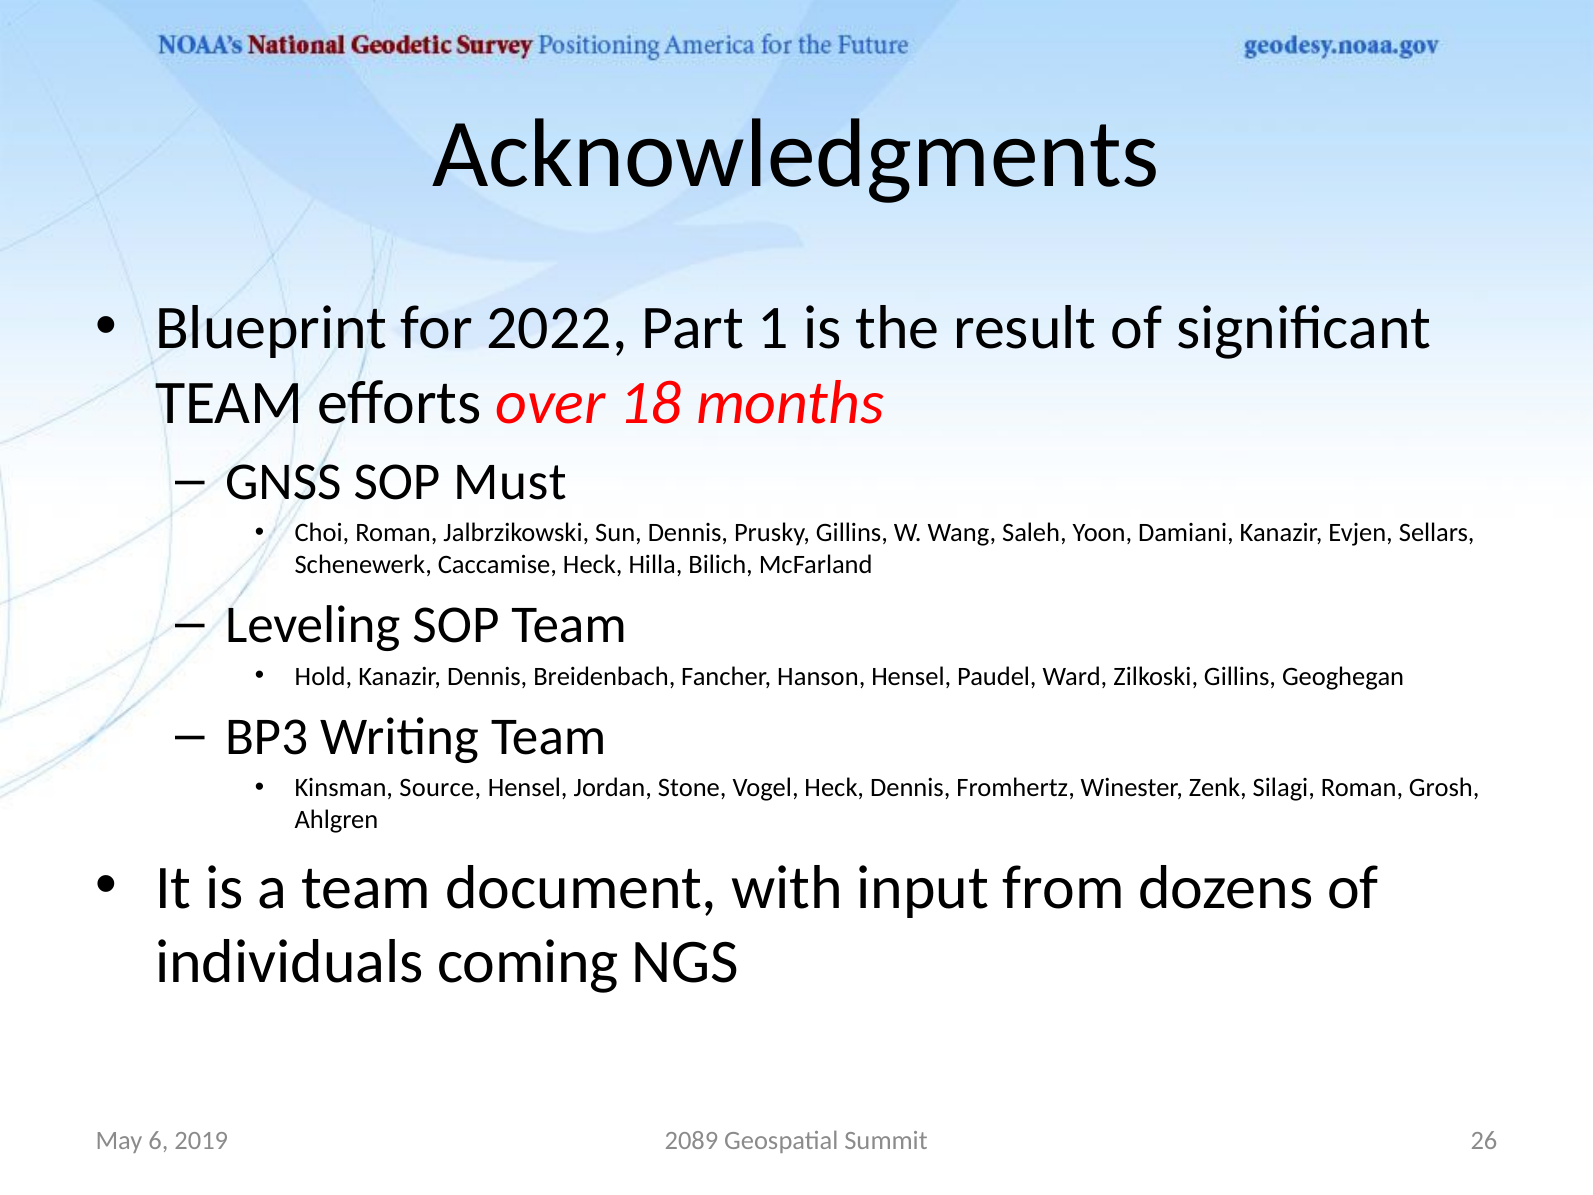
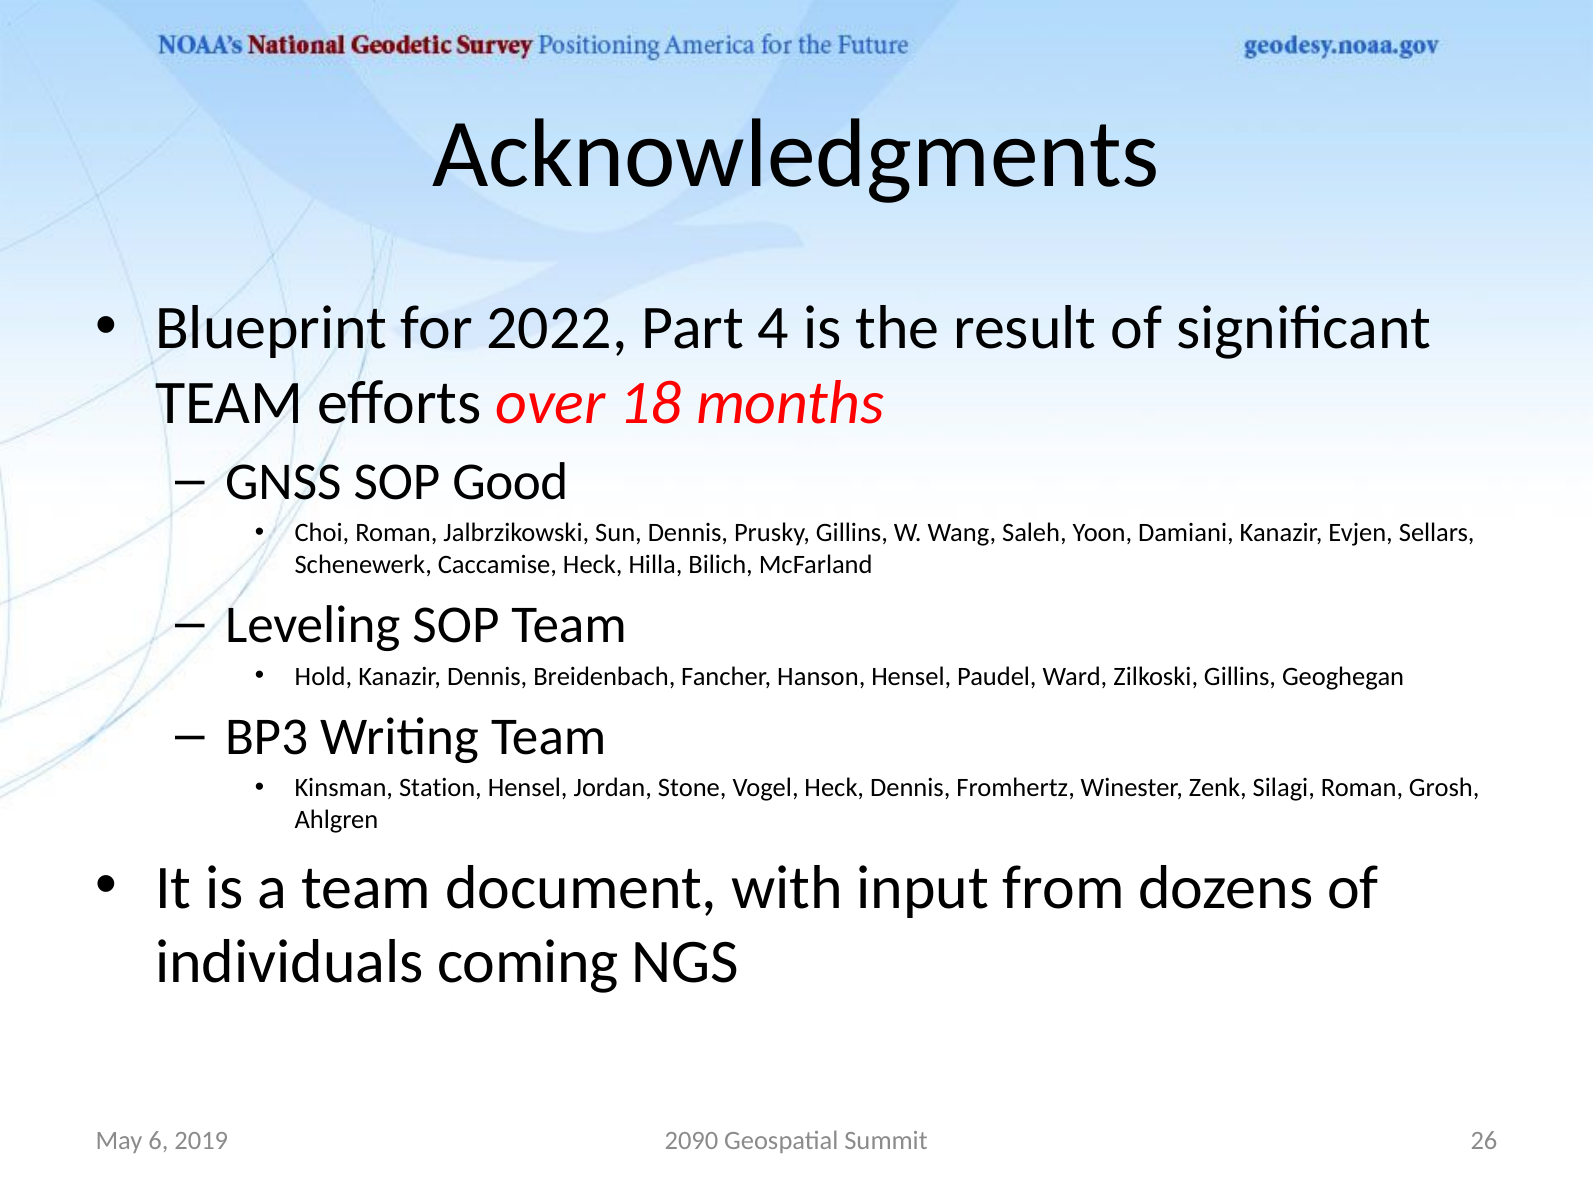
1: 1 -> 4
Must: Must -> Good
Source: Source -> Station
2089: 2089 -> 2090
